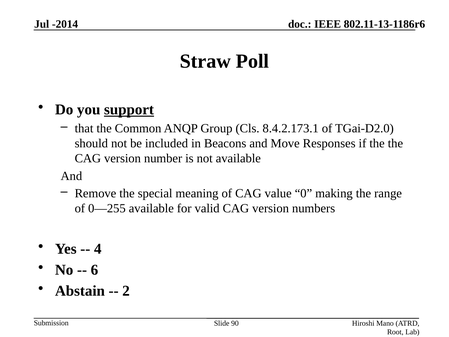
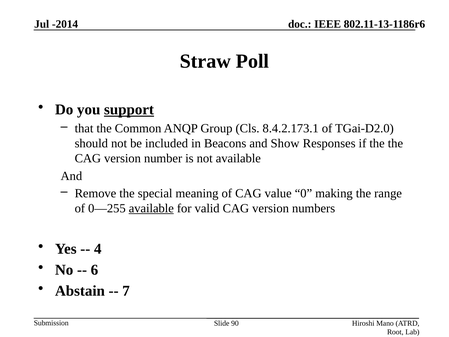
Move: Move -> Show
available at (151, 208) underline: none -> present
2: 2 -> 7
